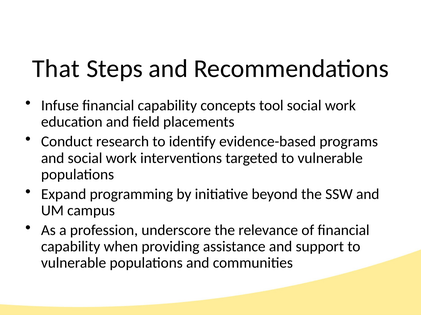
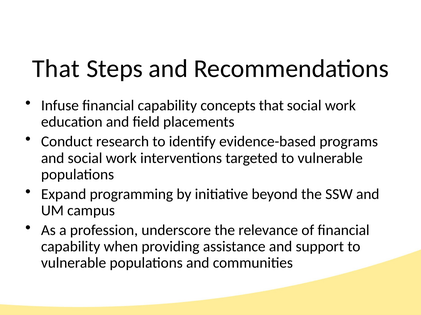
concepts tool: tool -> that
